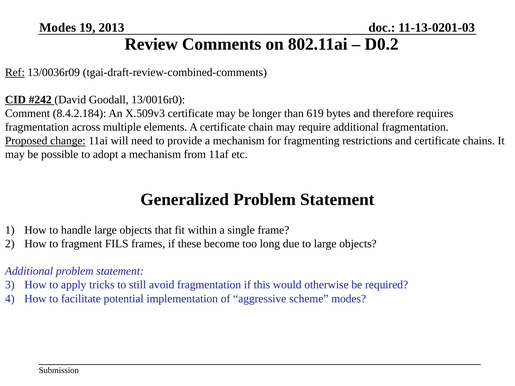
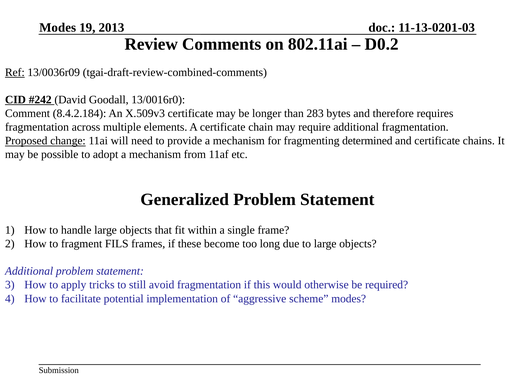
619: 619 -> 283
restrictions: restrictions -> determined
